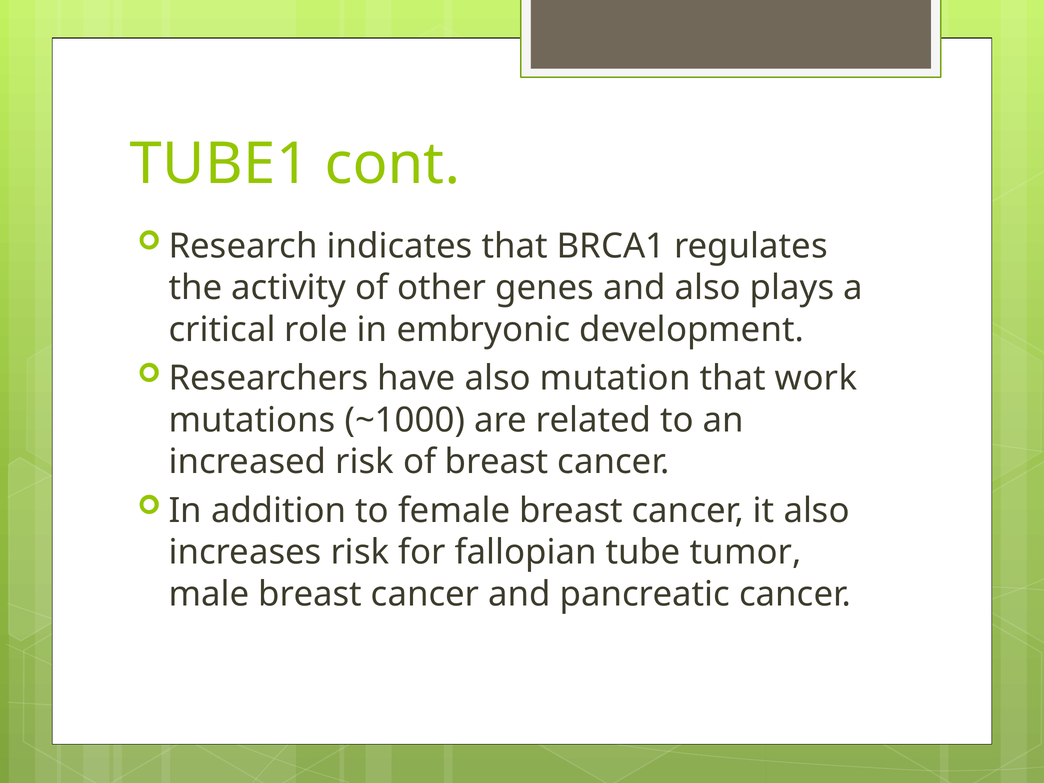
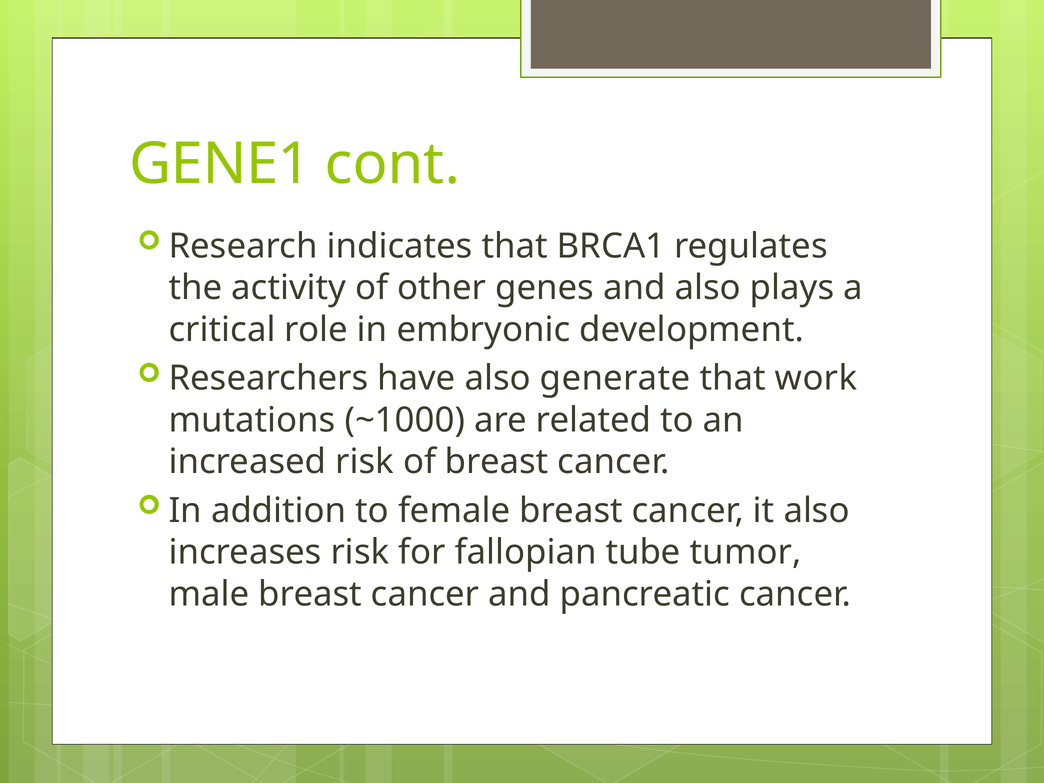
TUBE1: TUBE1 -> GENE1
mutation: mutation -> generate
